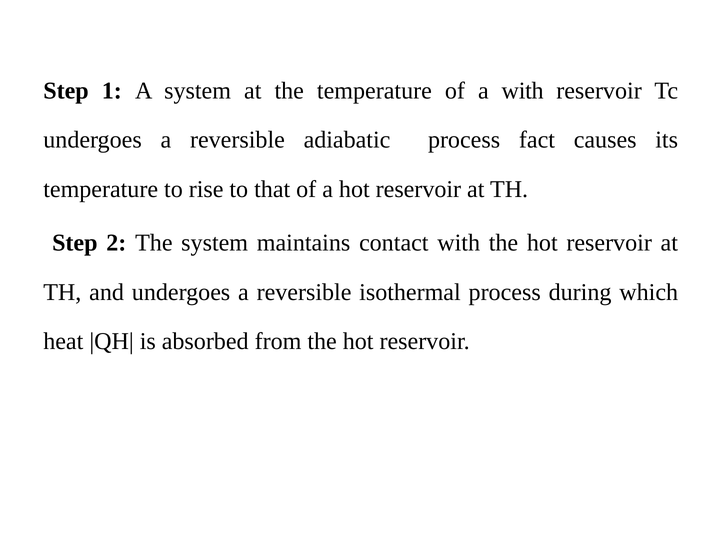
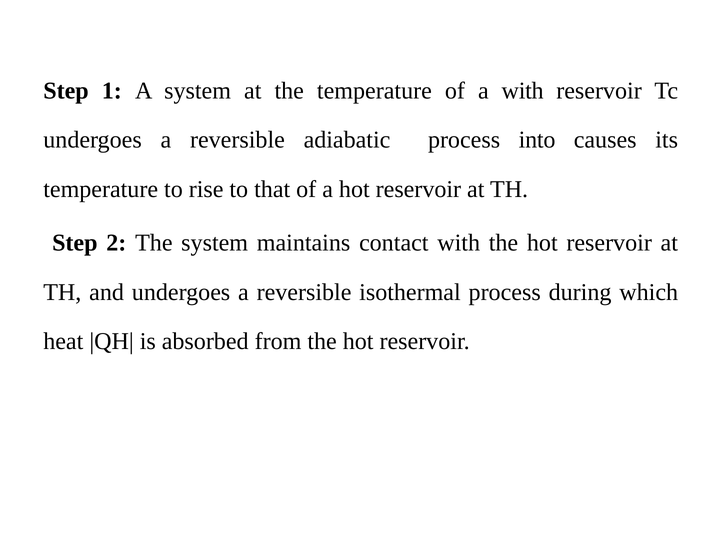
fact: fact -> into
